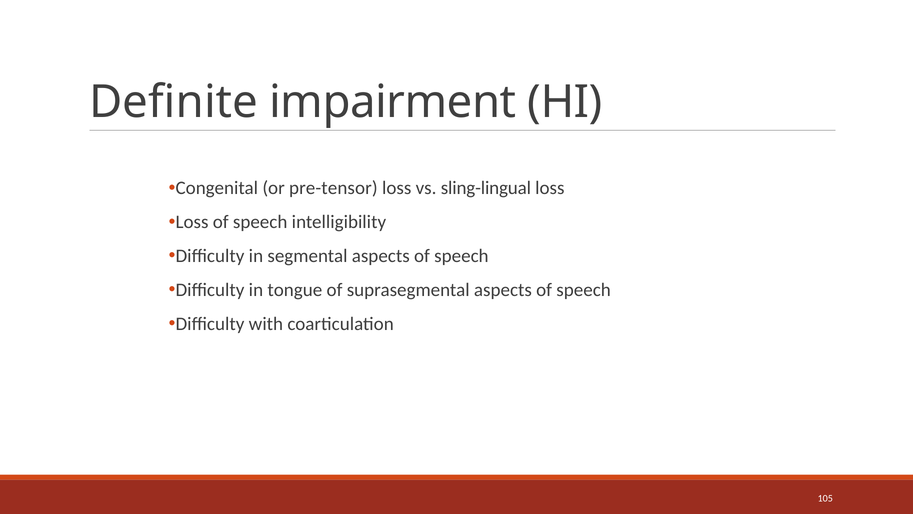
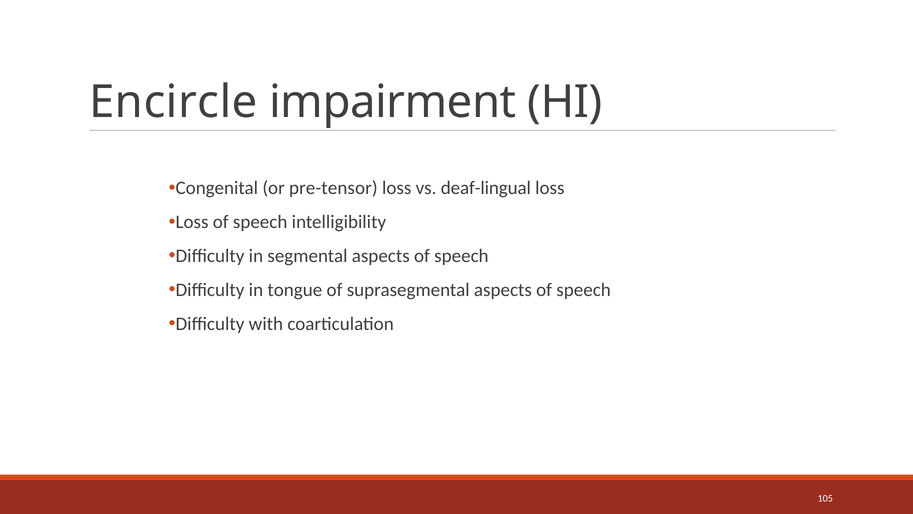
Definite: Definite -> Encircle
sling-lingual: sling-lingual -> deaf-lingual
